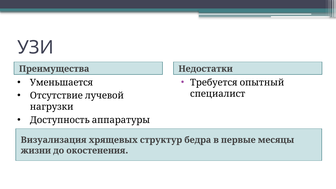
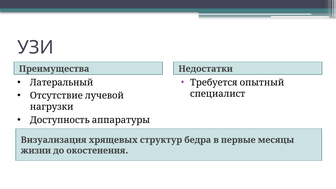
Уменьшается: Уменьшается -> Латеральный
